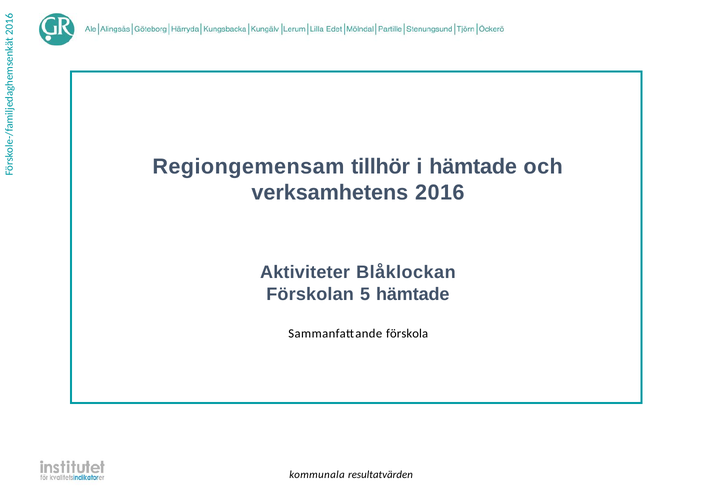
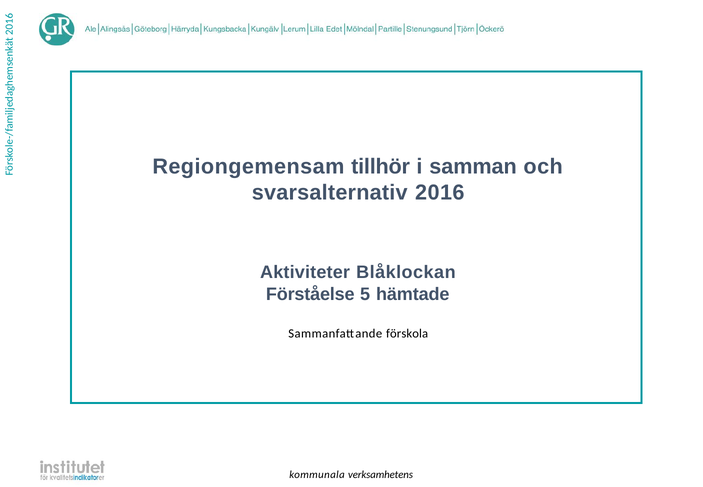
i hämtade: hämtade -> samman
verksamhetens: verksamhetens -> svarsalternativ
Förskolan: Förskolan -> Förståelse
resultatvärden: resultatvärden -> verksamhetens
